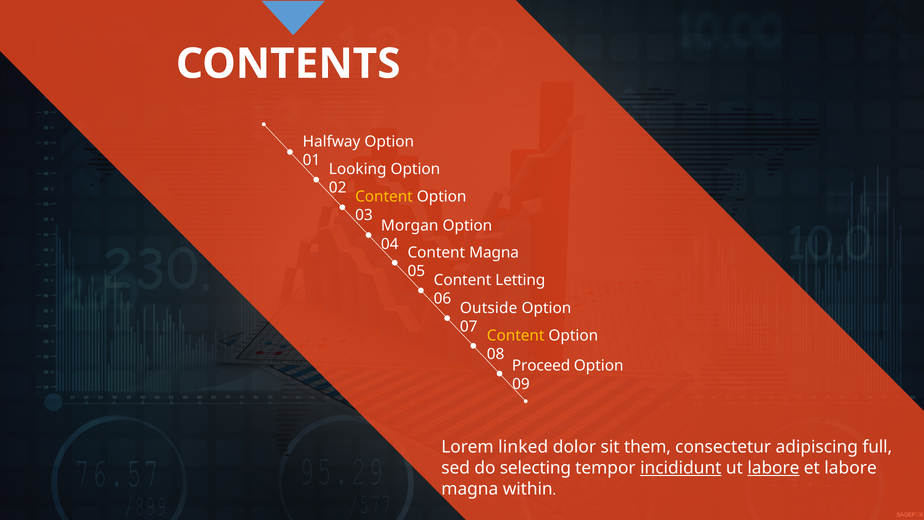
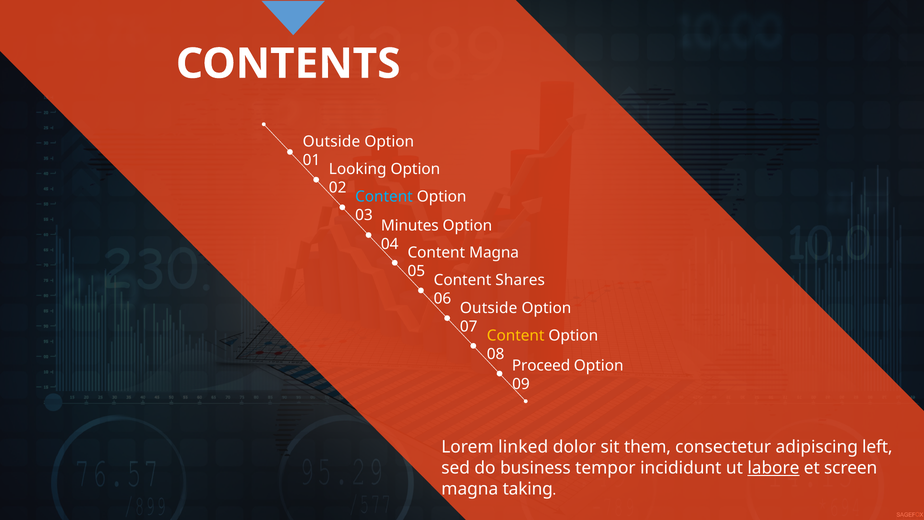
Halfway at (332, 142): Halfway -> Outside
Content at (384, 197) colour: yellow -> light blue
Morgan: Morgan -> Minutes
Letting: Letting -> Shares
full: full -> left
selecting: selecting -> business
incididunt underline: present -> none
et labore: labore -> screen
within: within -> taking
